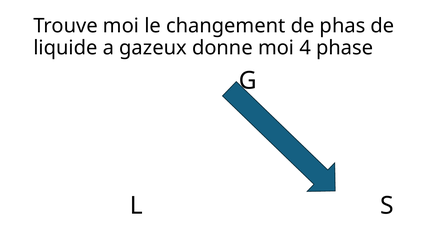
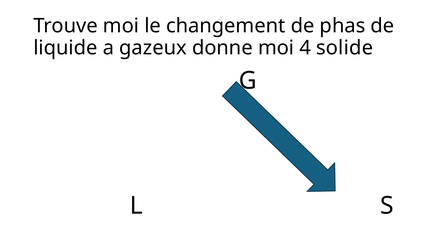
phase: phase -> solide
